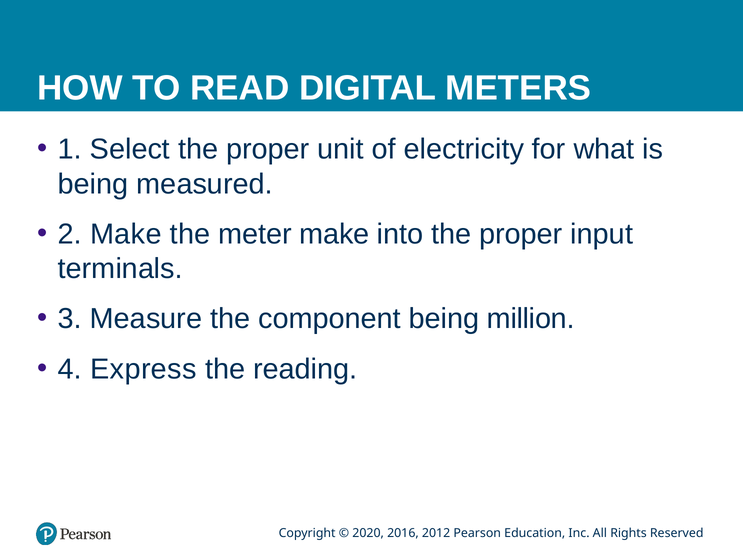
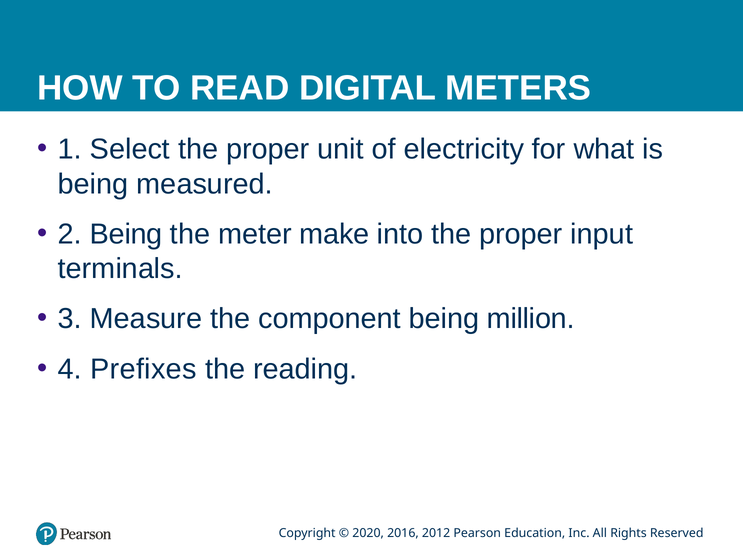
2 Make: Make -> Being
Express: Express -> Prefixes
